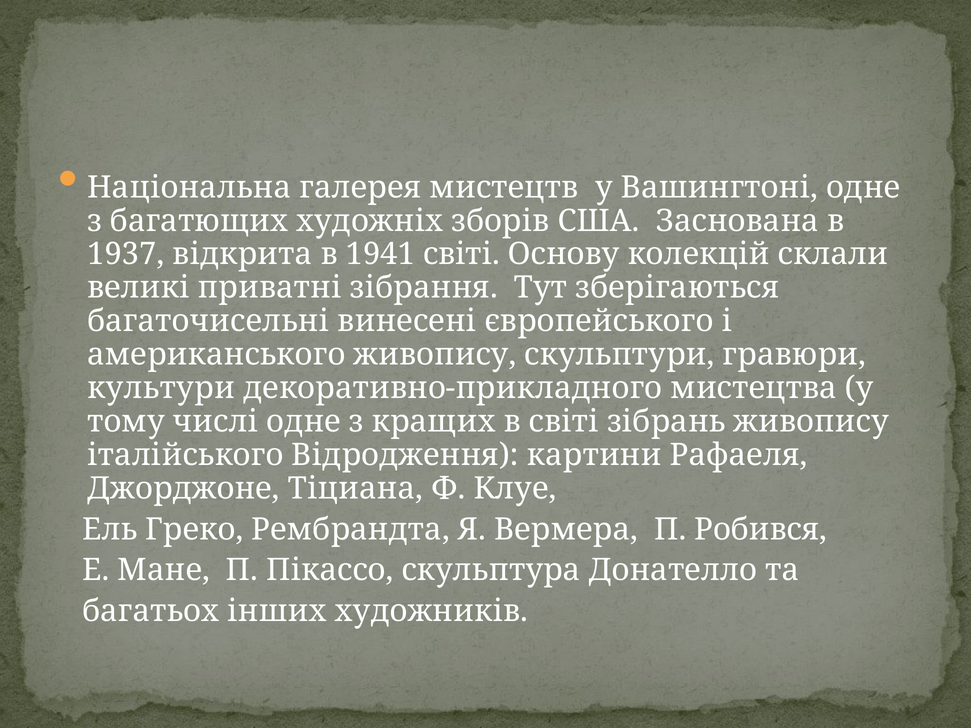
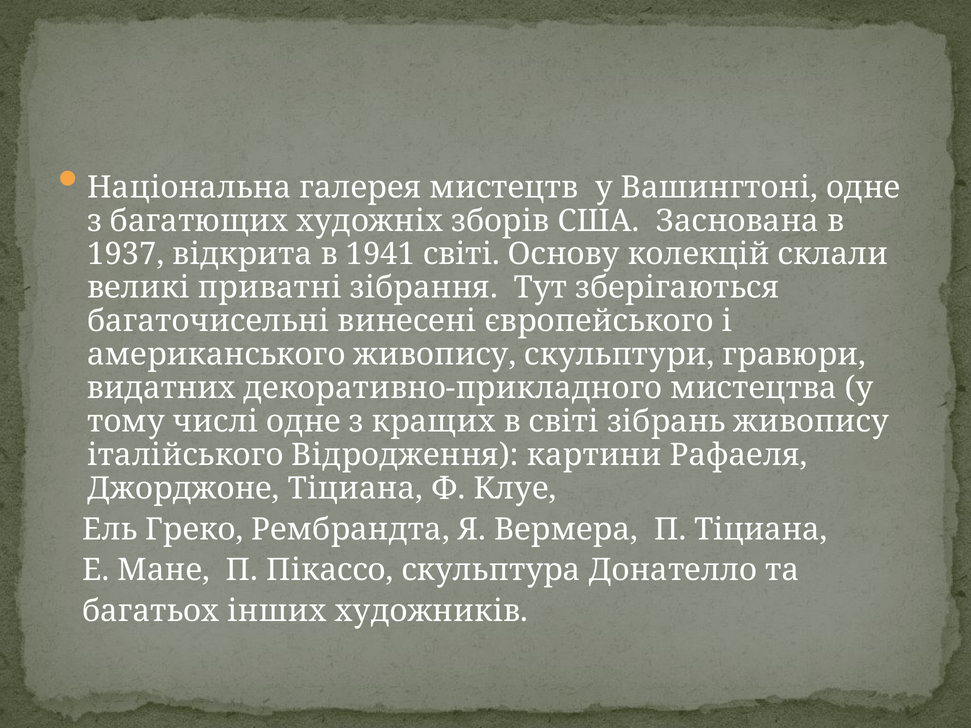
культури: культури -> видатних
П Робився: Робився -> Тіциана
